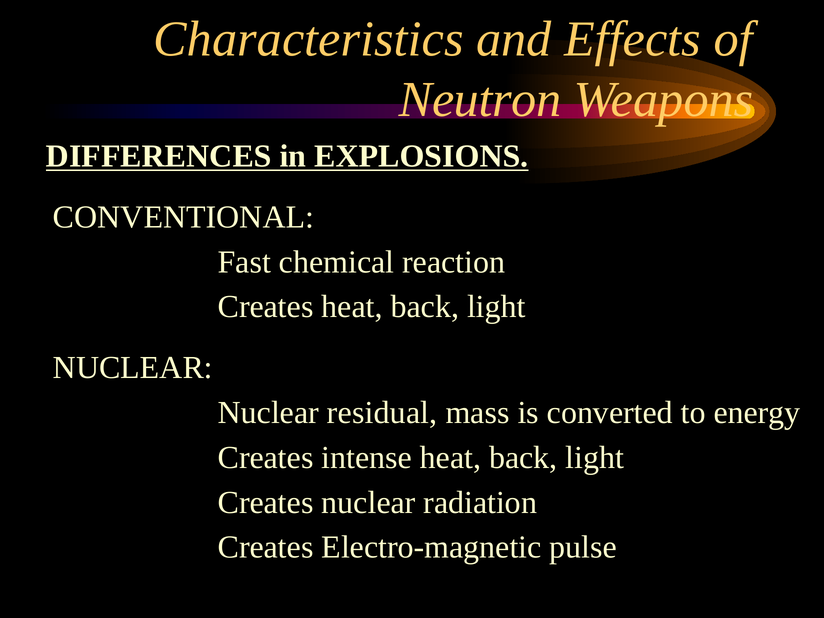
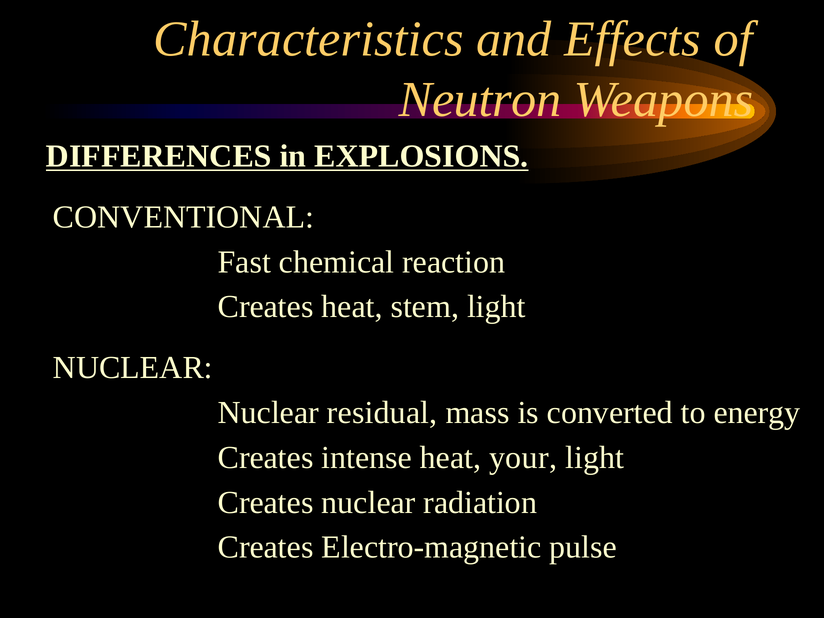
Creates heat back: back -> stem
intense heat back: back -> your
